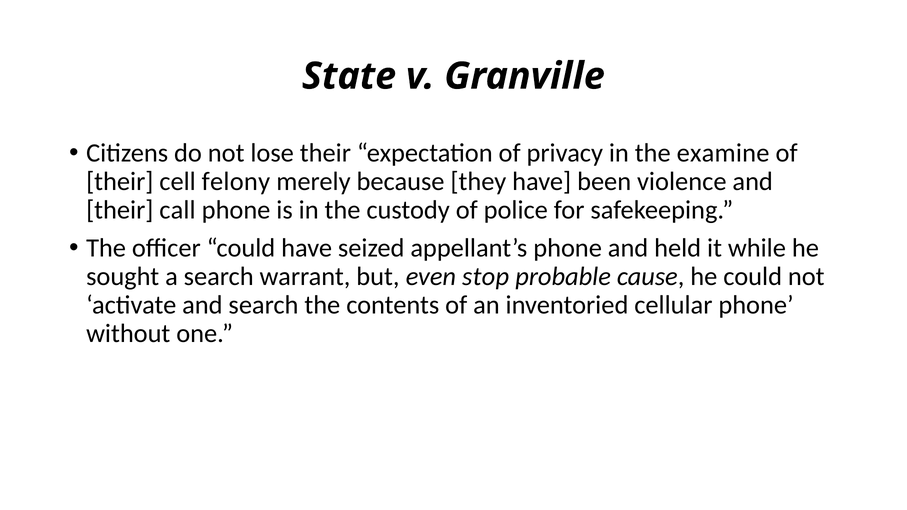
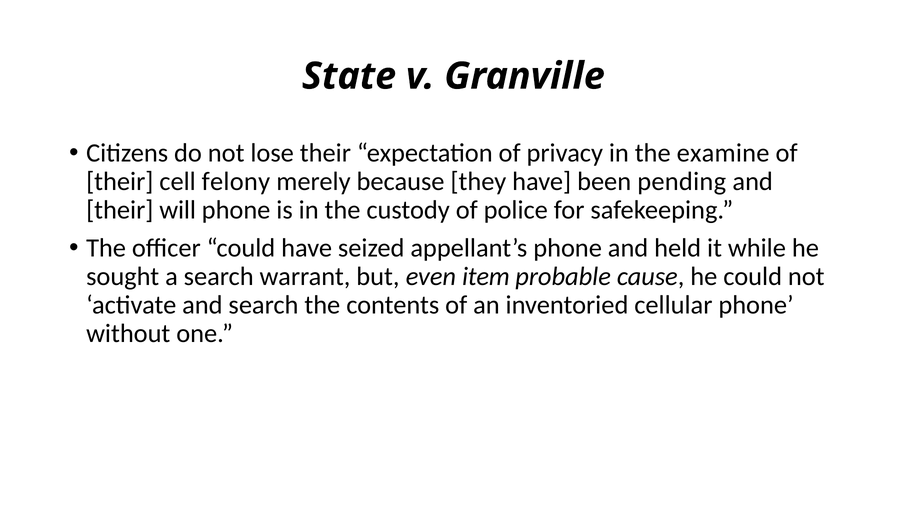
violence: violence -> pending
call: call -> will
stop: stop -> item
